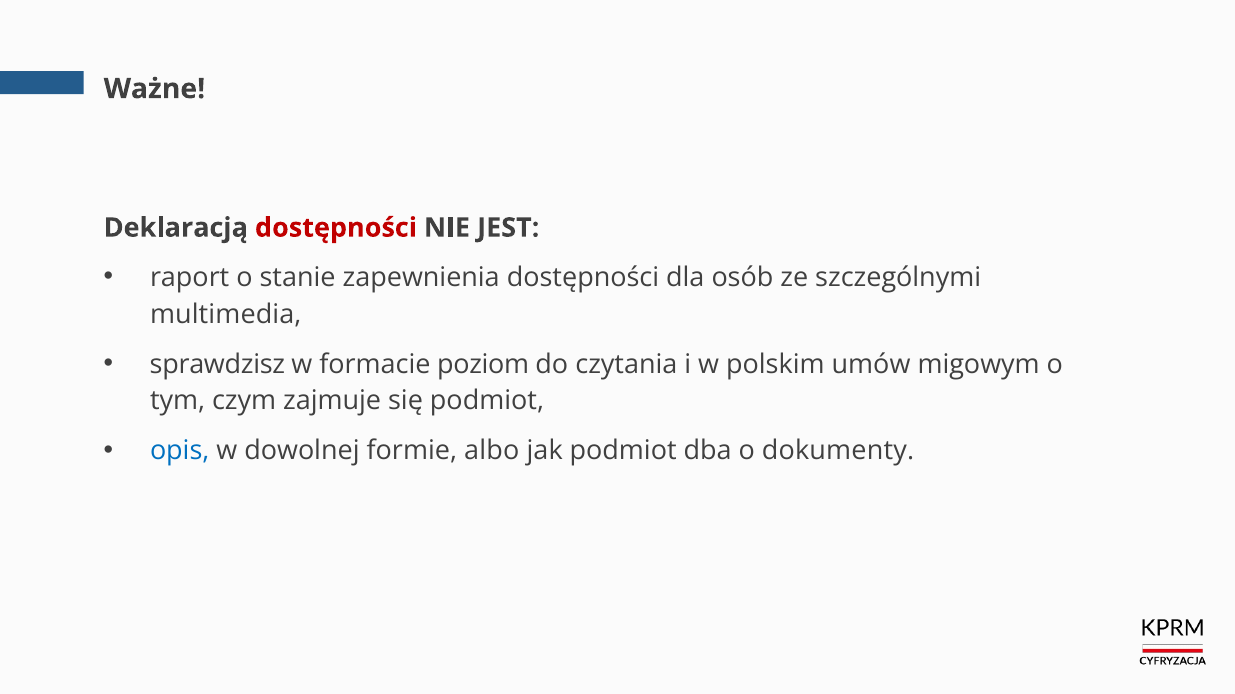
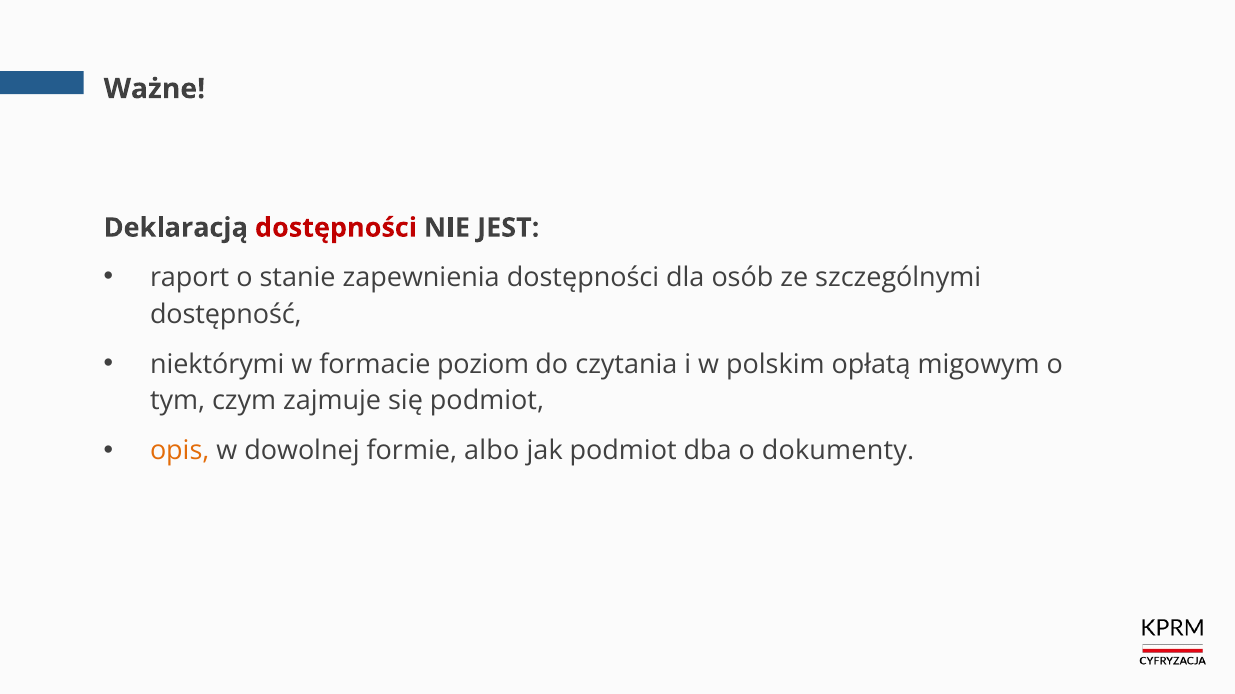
multimedia: multimedia -> dostępność
sprawdzisz: sprawdzisz -> niektórymi
umów: umów -> opłatą
opis colour: blue -> orange
